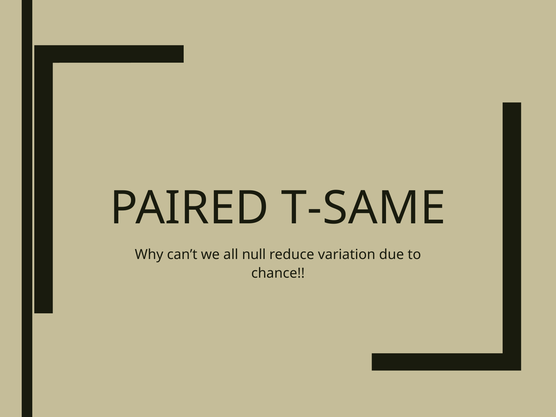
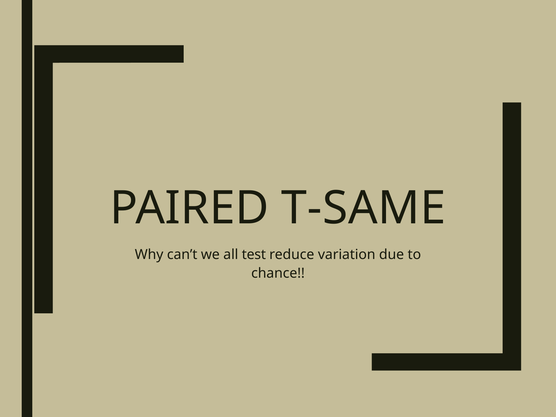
null: null -> test
